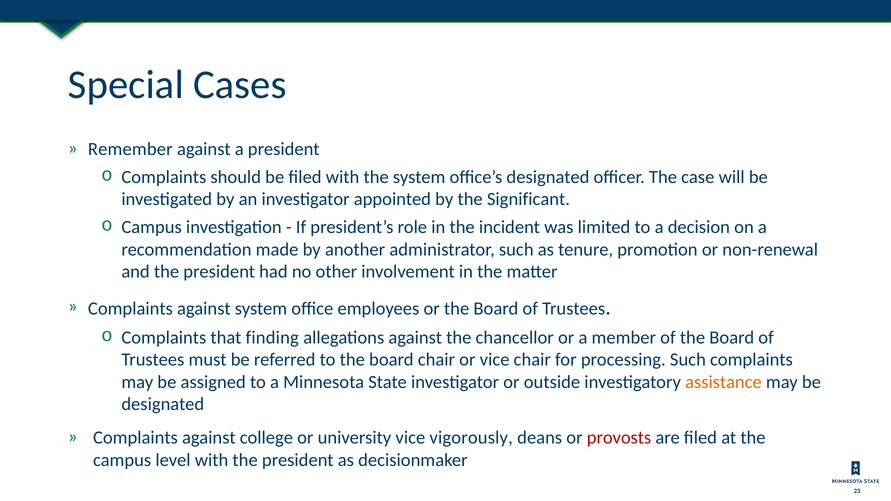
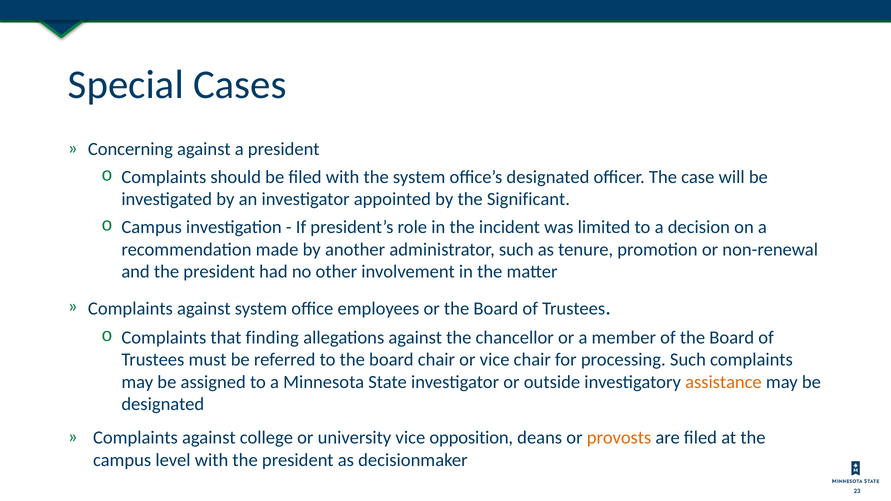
Remember: Remember -> Concerning
vigorously: vigorously -> opposition
provosts colour: red -> orange
